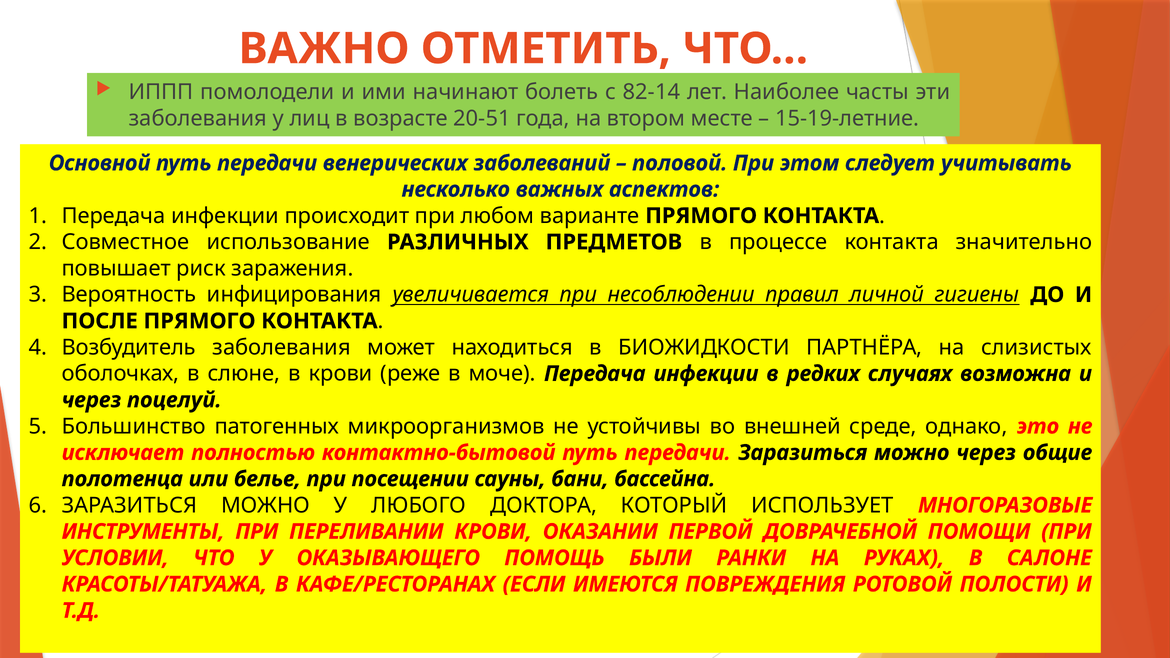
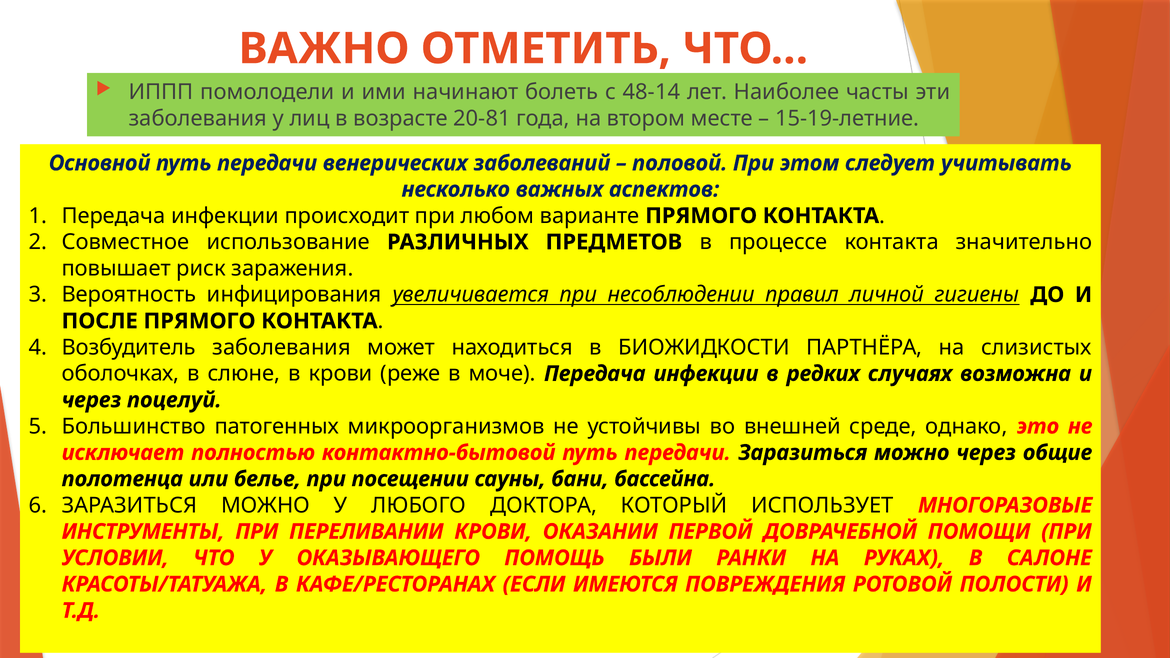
82-14: 82-14 -> 48-14
20-51: 20-51 -> 20-81
